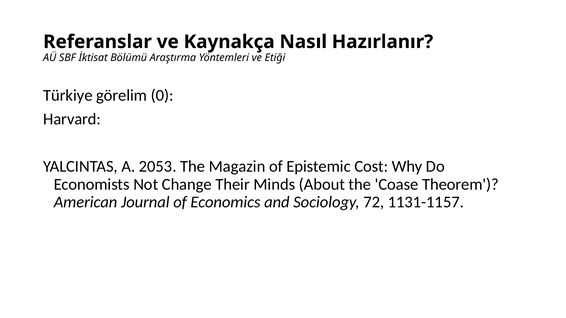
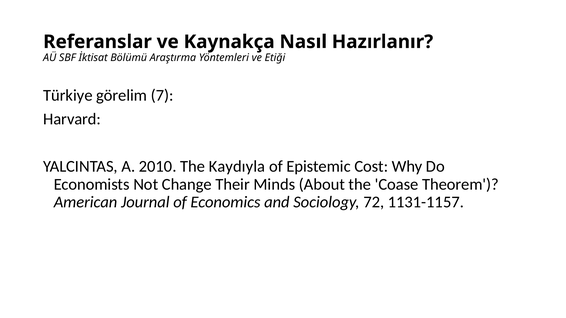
0: 0 -> 7
2053: 2053 -> 2010
Magazin: Magazin -> Kaydıyla
